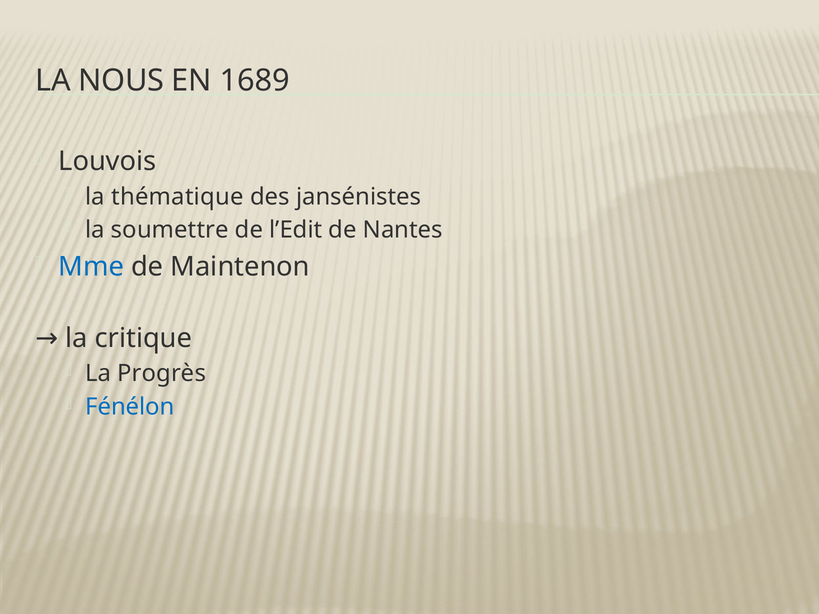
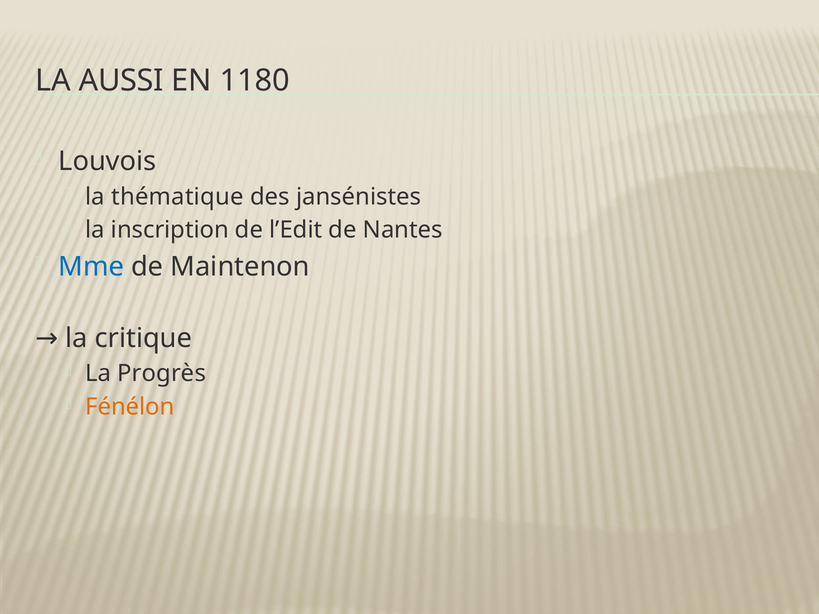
NOUS: NOUS -> AUSSI
1689: 1689 -> 1180
soumettre: soumettre -> inscription
Fénélon colour: blue -> orange
